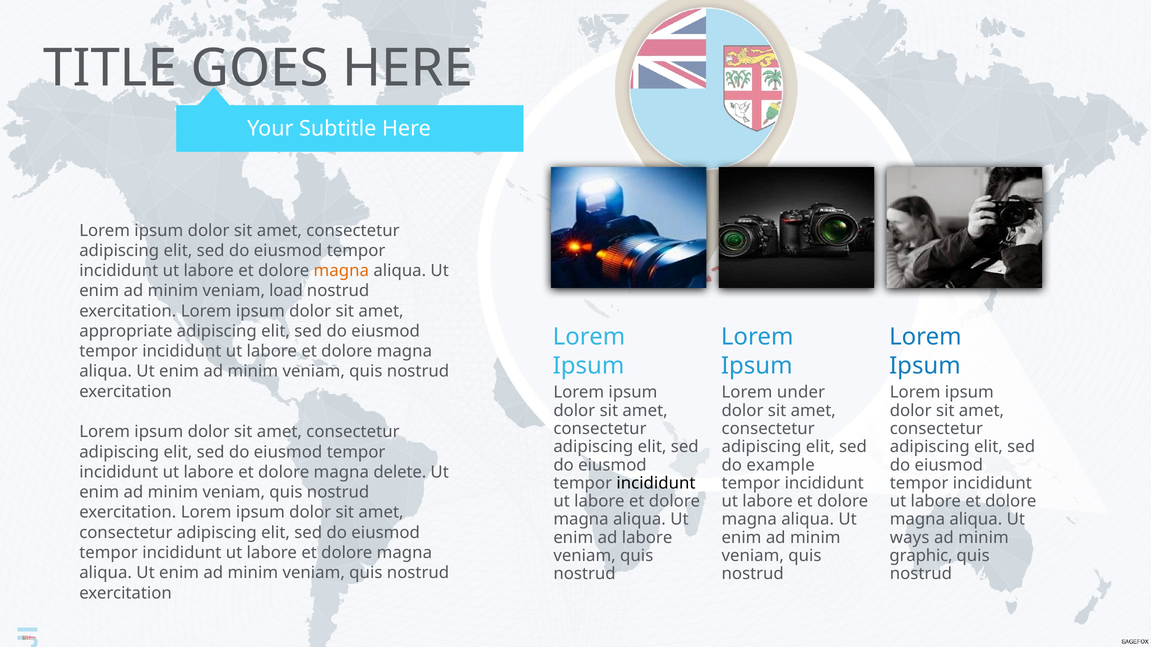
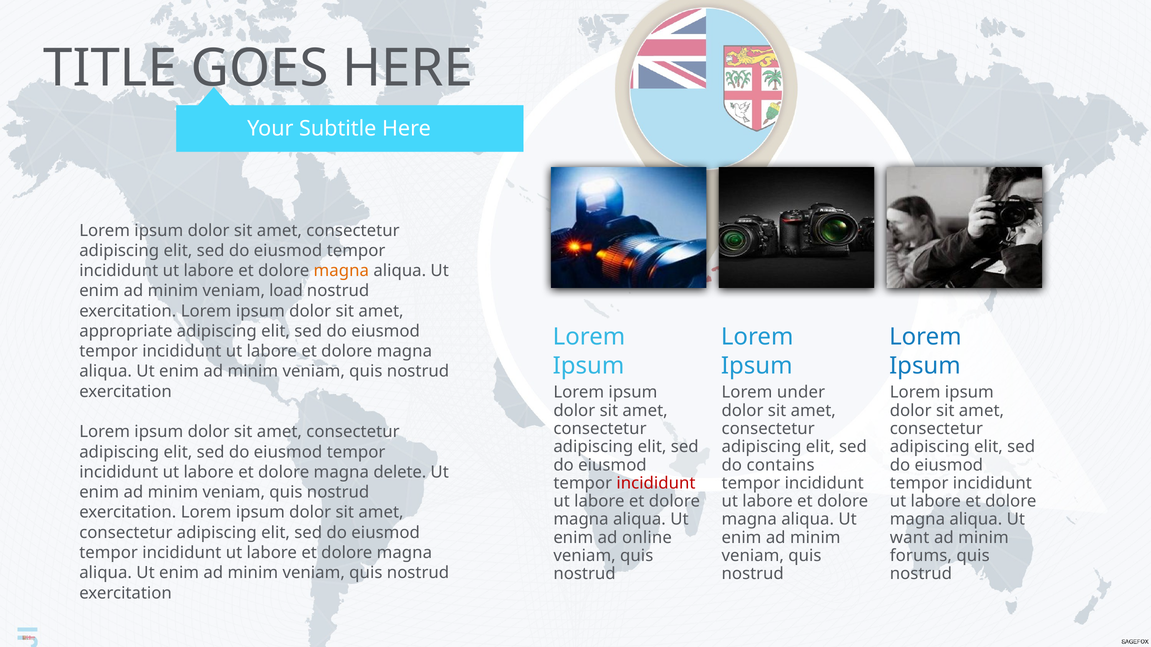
example: example -> contains
incididunt at (656, 483) colour: black -> red
ad labore: labore -> online
ways: ways -> want
graphic: graphic -> forums
